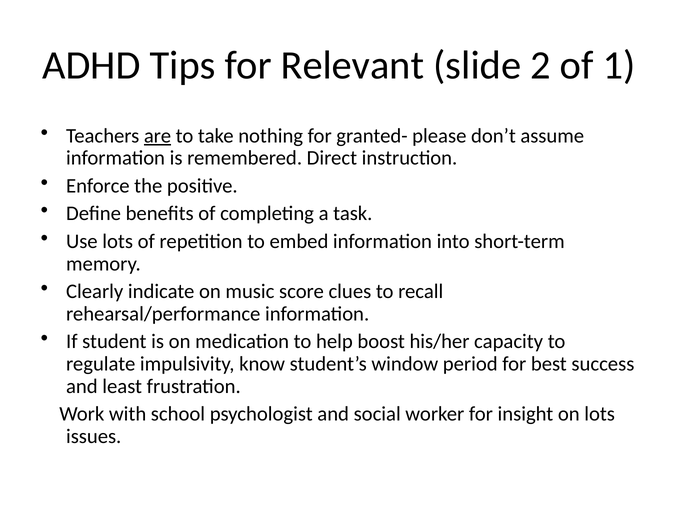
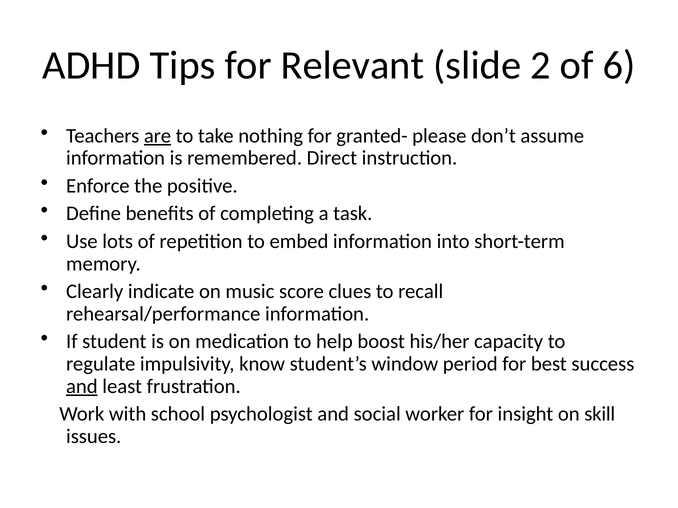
1: 1 -> 6
and at (82, 387) underline: none -> present
on lots: lots -> skill
